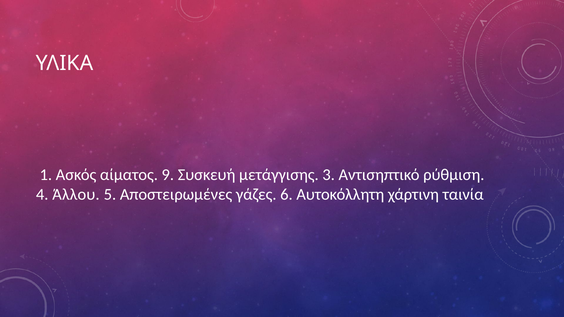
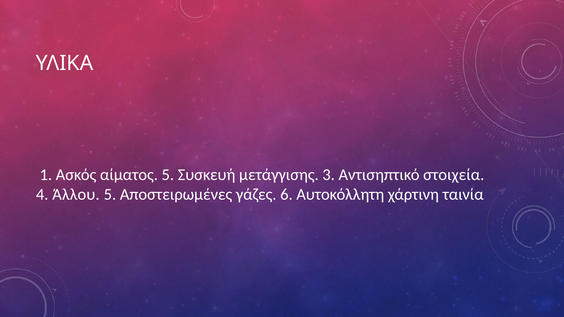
αίματος 9: 9 -> 5
ρύθμιση: ρύθμιση -> στοιχεία
